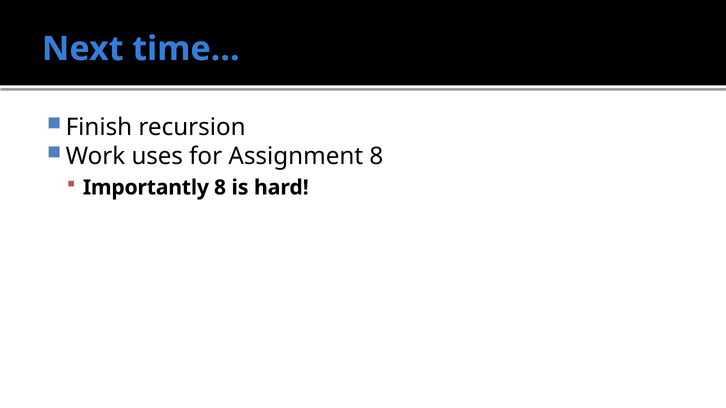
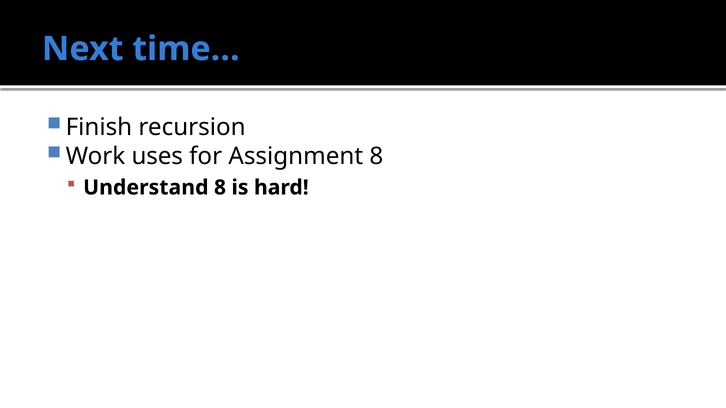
Importantly: Importantly -> Understand
